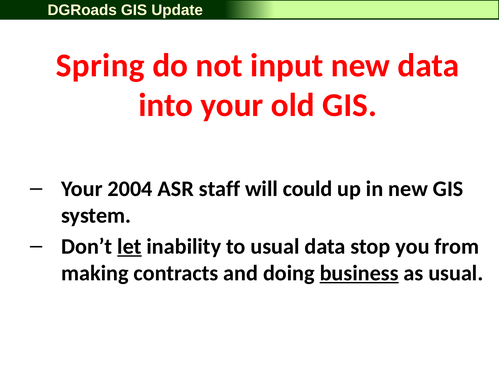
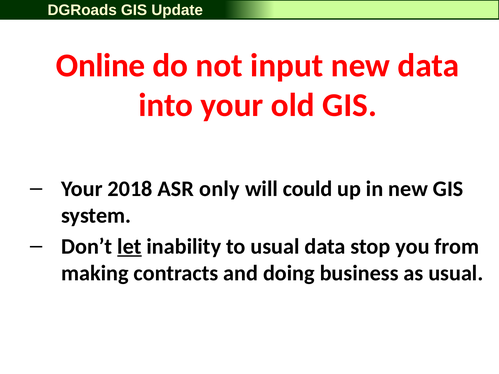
Spring: Spring -> Online
2004: 2004 -> 2018
staff: staff -> only
business underline: present -> none
